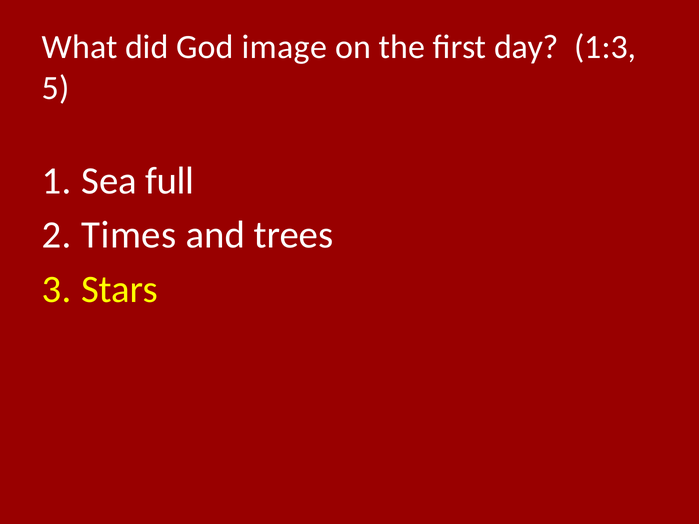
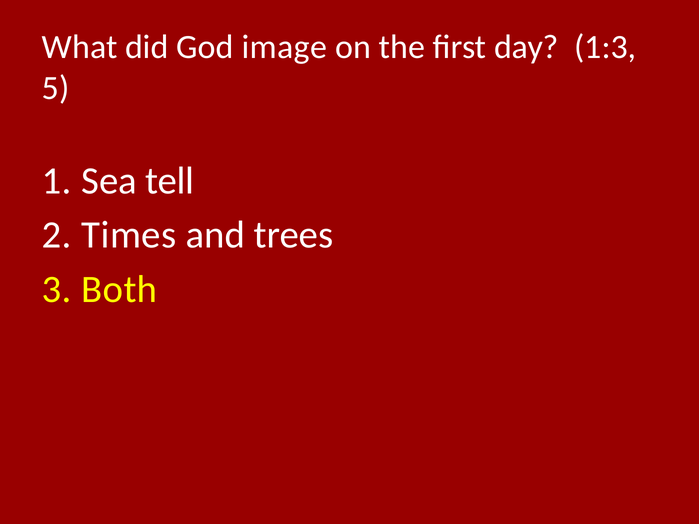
full: full -> tell
Stars: Stars -> Both
